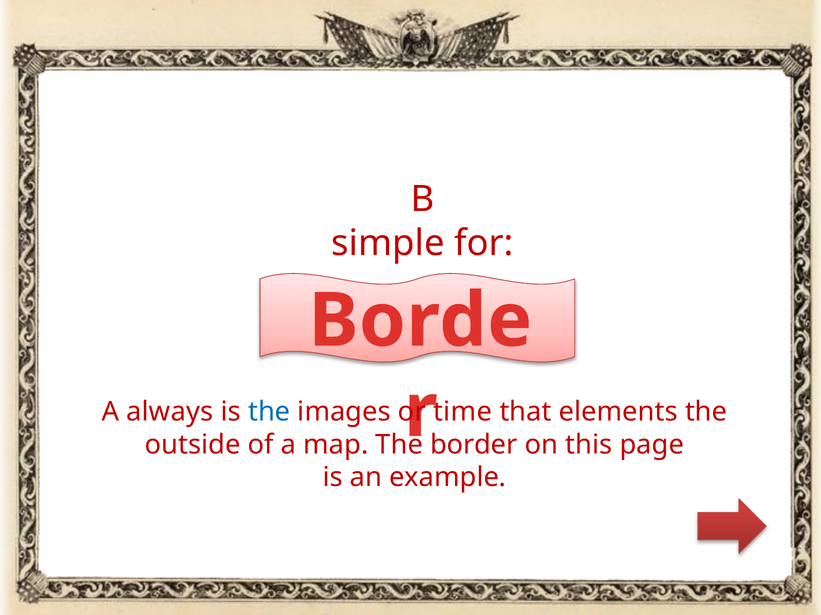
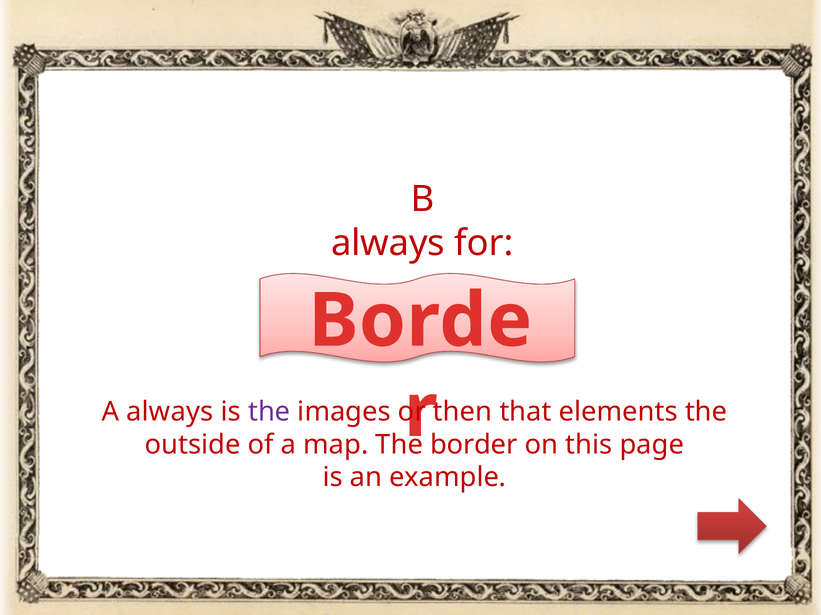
simple at (388, 243): simple -> always
the at (269, 412) colour: blue -> purple
time: time -> then
